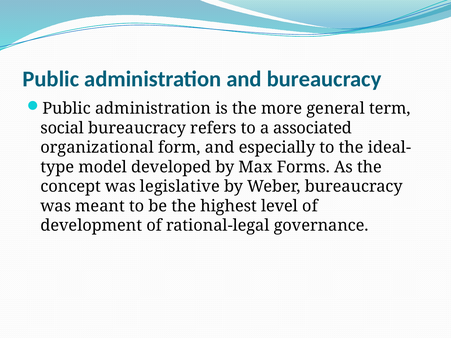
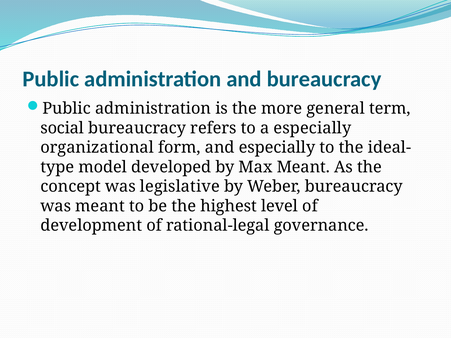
a associated: associated -> especially
Max Forms: Forms -> Meant
